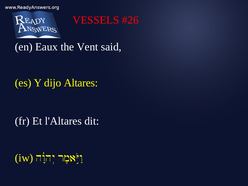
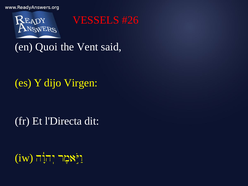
Eaux: Eaux -> Quoi
Altares: Altares -> Virgen
l'Altares: l'Altares -> l'Directa
